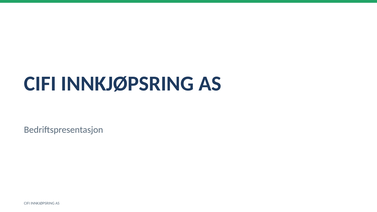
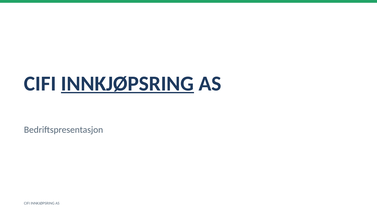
INNKJØPSRING at (127, 84) underline: none -> present
